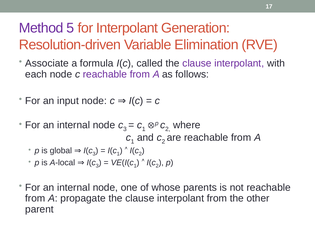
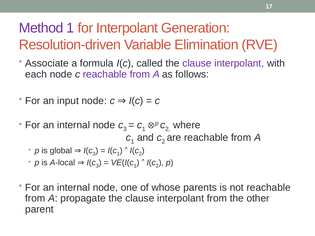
Method 5: 5 -> 1
